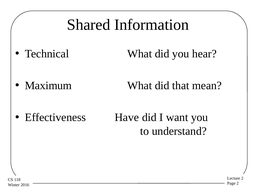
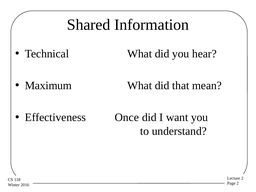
Have: Have -> Once
